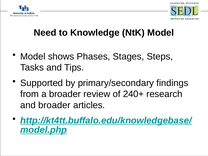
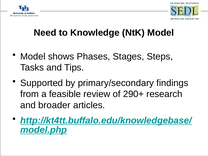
a broader: broader -> feasible
240+: 240+ -> 290+
